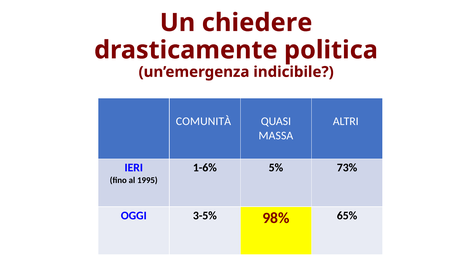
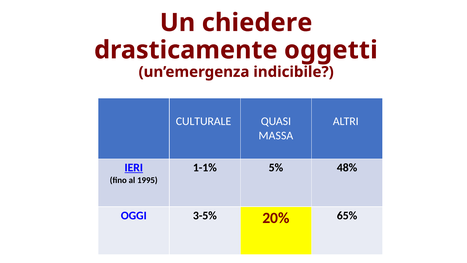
politica: politica -> oggetti
COMUNITÀ: COMUNITÀ -> CULTURALE
IERI underline: none -> present
1-6%: 1-6% -> 1-1%
73%: 73% -> 48%
98%: 98% -> 20%
